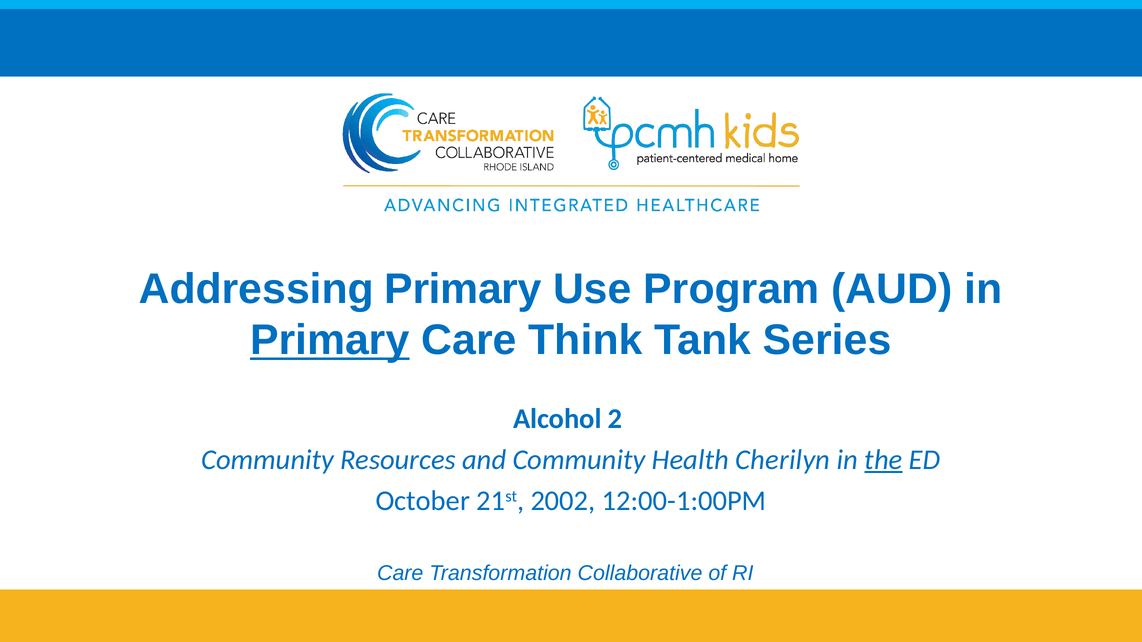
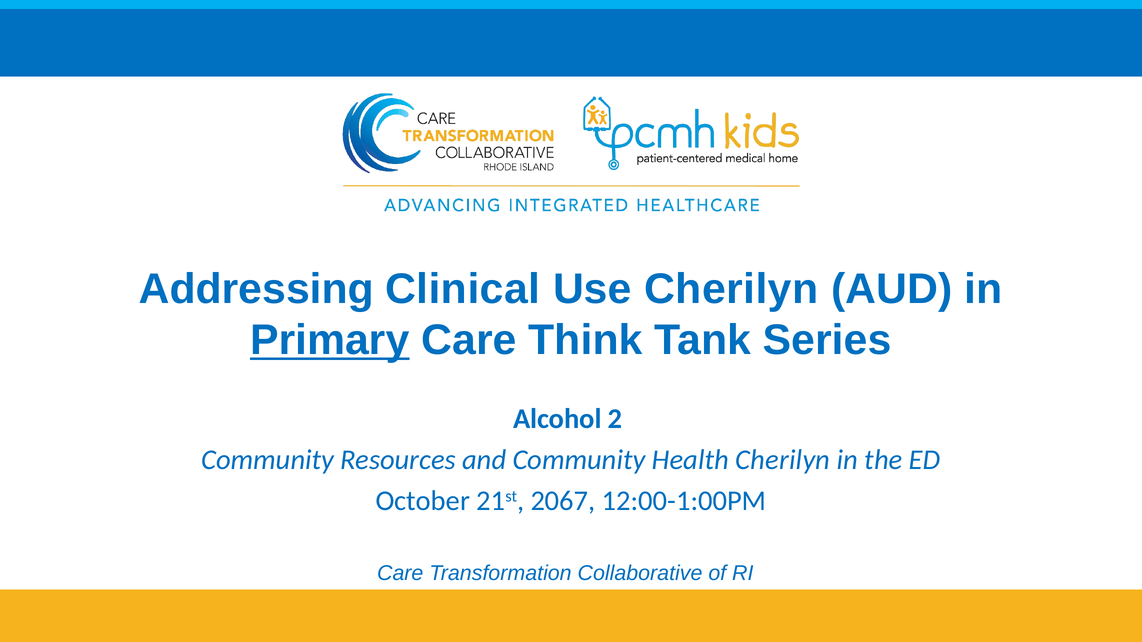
Addressing Primary: Primary -> Clinical
Use Program: Program -> Cherilyn
the underline: present -> none
2002: 2002 -> 2067
